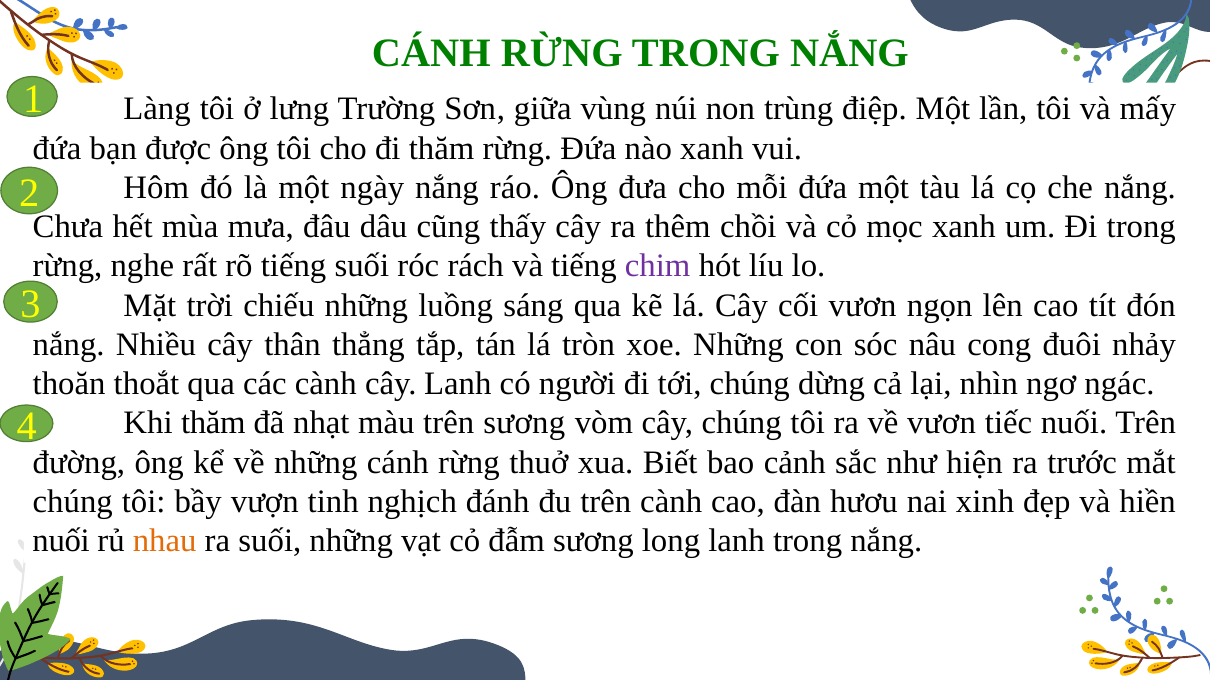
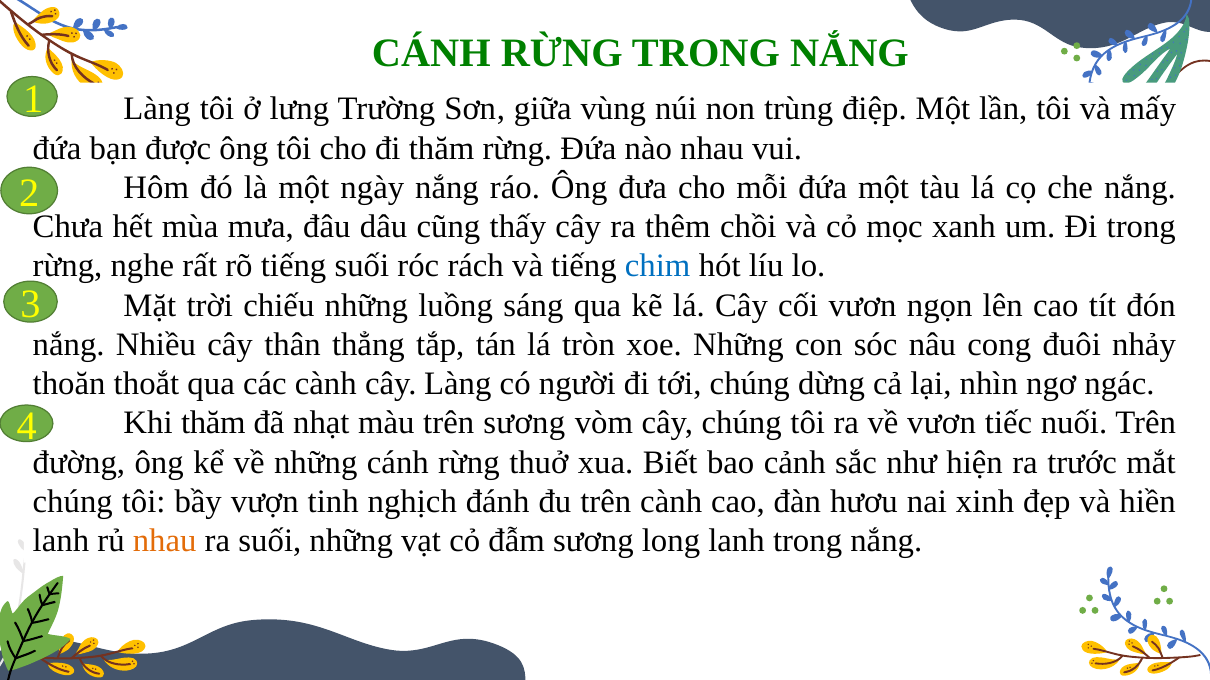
nào xanh: xanh -> nhau
chim colour: purple -> blue
cây Lanh: Lanh -> Làng
nuối at (61, 541): nuối -> lanh
